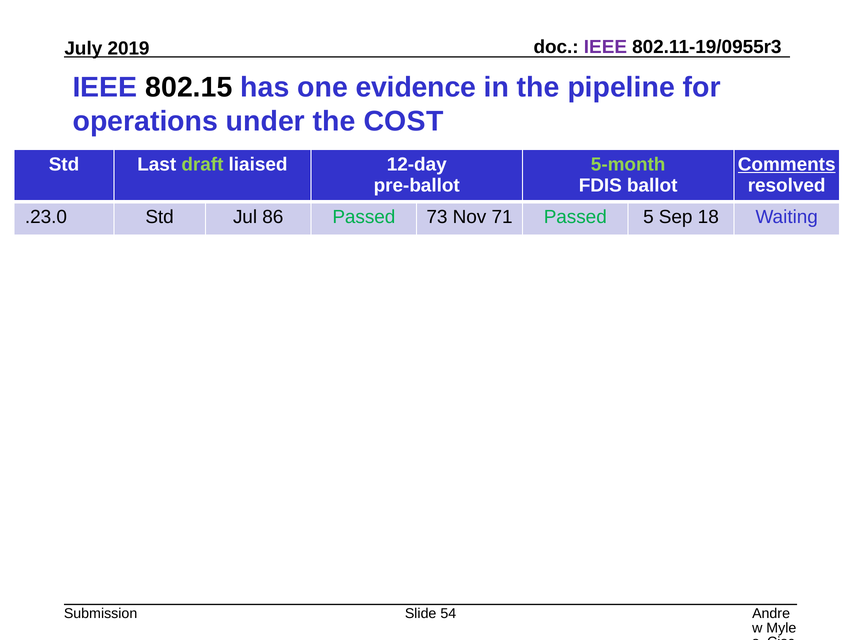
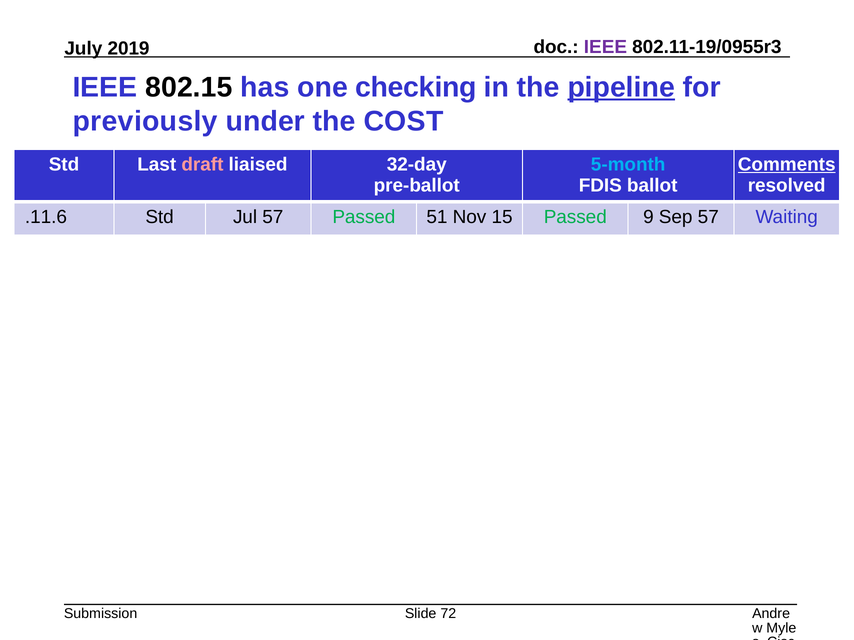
evidence: evidence -> checking
pipeline underline: none -> present
operations: operations -> previously
draft colour: light green -> pink
12-day: 12-day -> 32-day
5-month colour: light green -> light blue
.23.0: .23.0 -> .11.6
Jul 86: 86 -> 57
73: 73 -> 51
71: 71 -> 15
5: 5 -> 9
Sep 18: 18 -> 57
54: 54 -> 72
